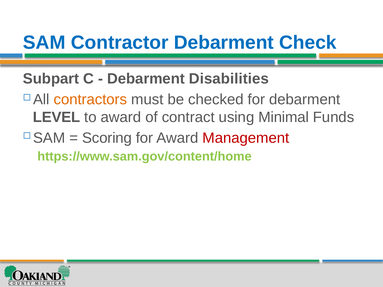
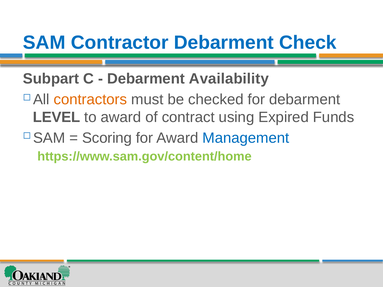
Disabilities: Disabilities -> Availability
Minimal: Minimal -> Expired
Management colour: red -> blue
